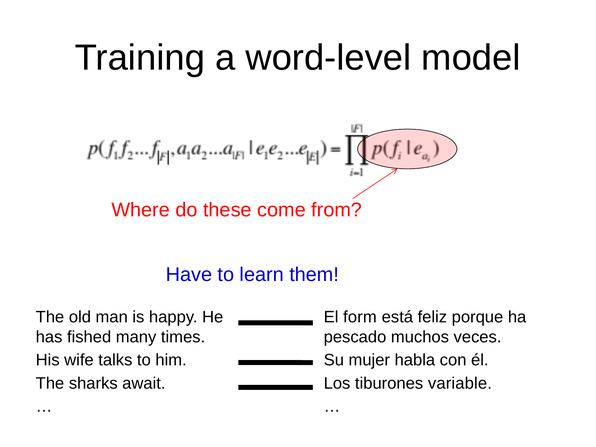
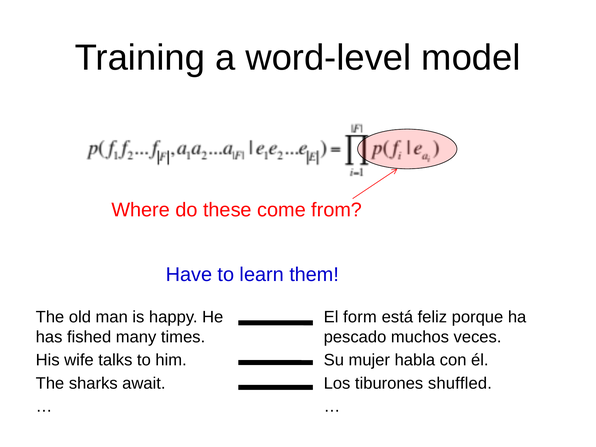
variable: variable -> shuffled
